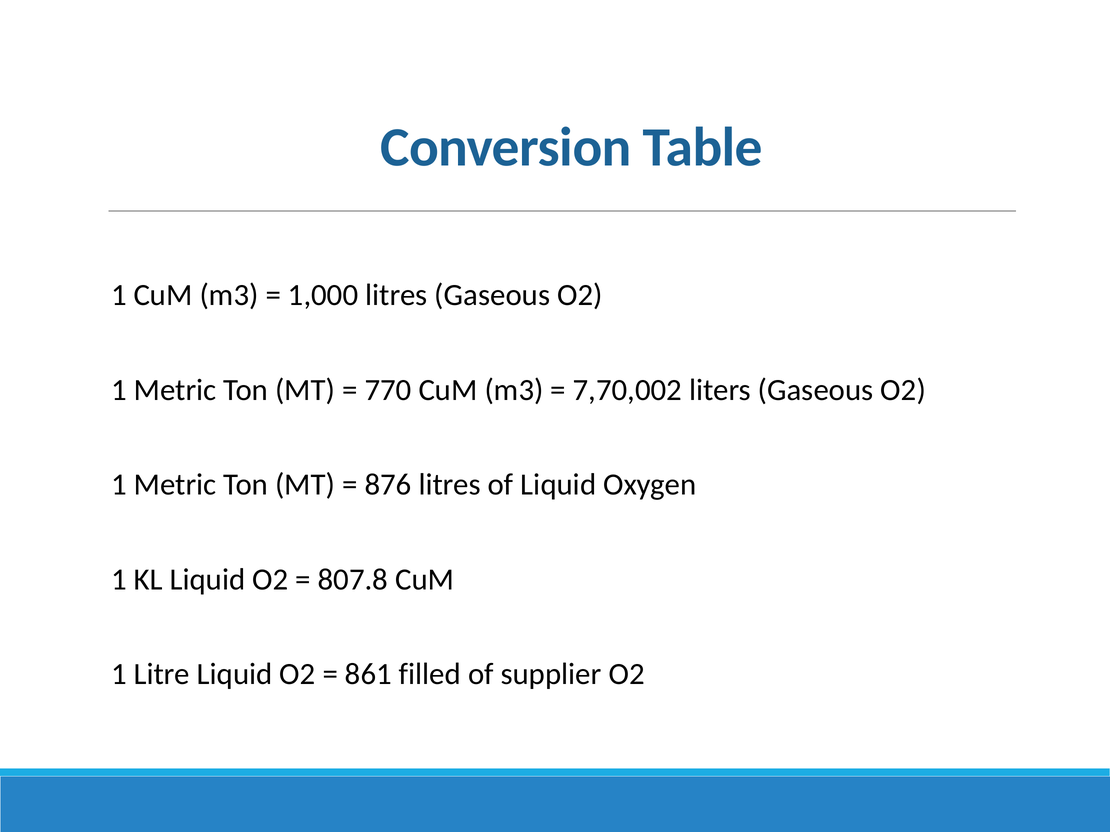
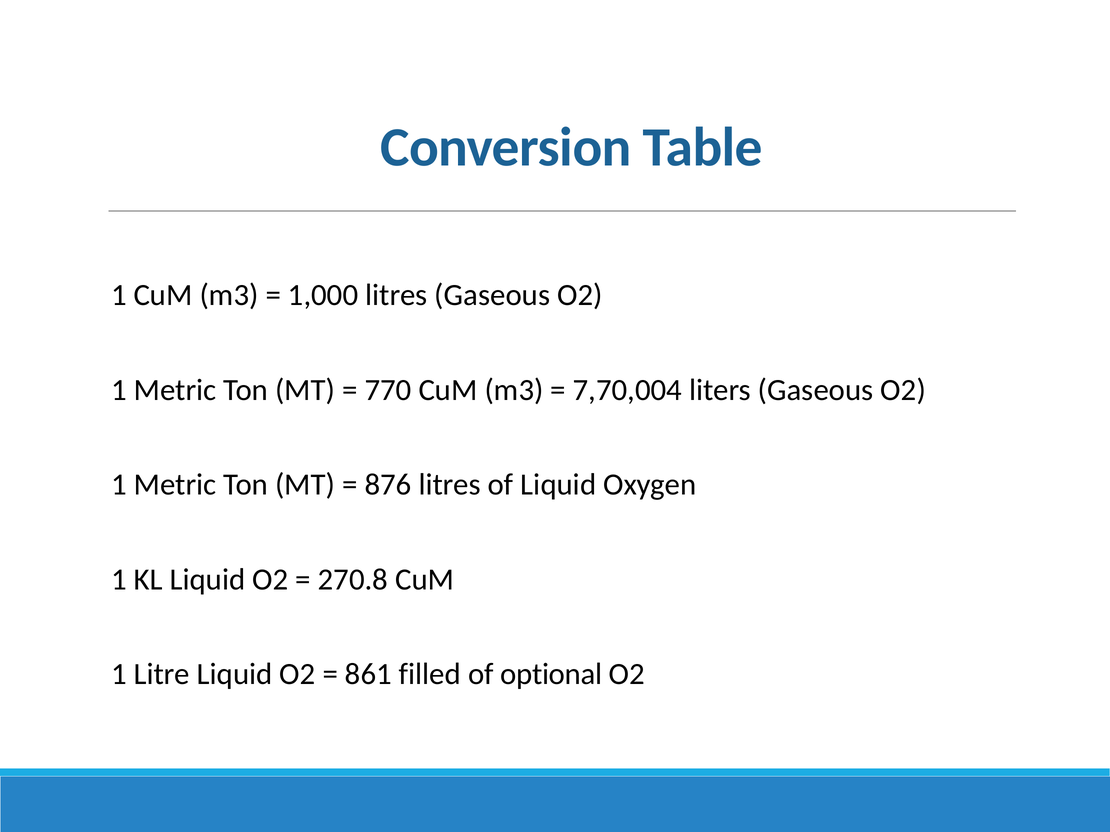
7,70,002: 7,70,002 -> 7,70,004
807.8: 807.8 -> 270.8
supplier: supplier -> optional
